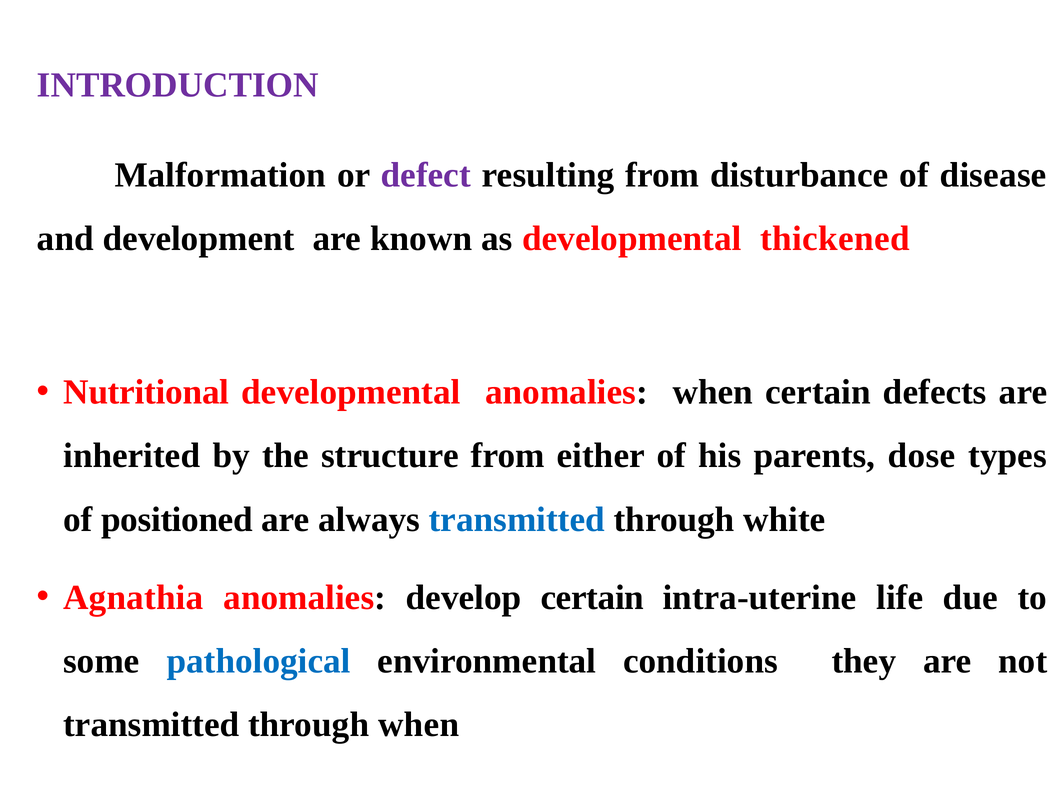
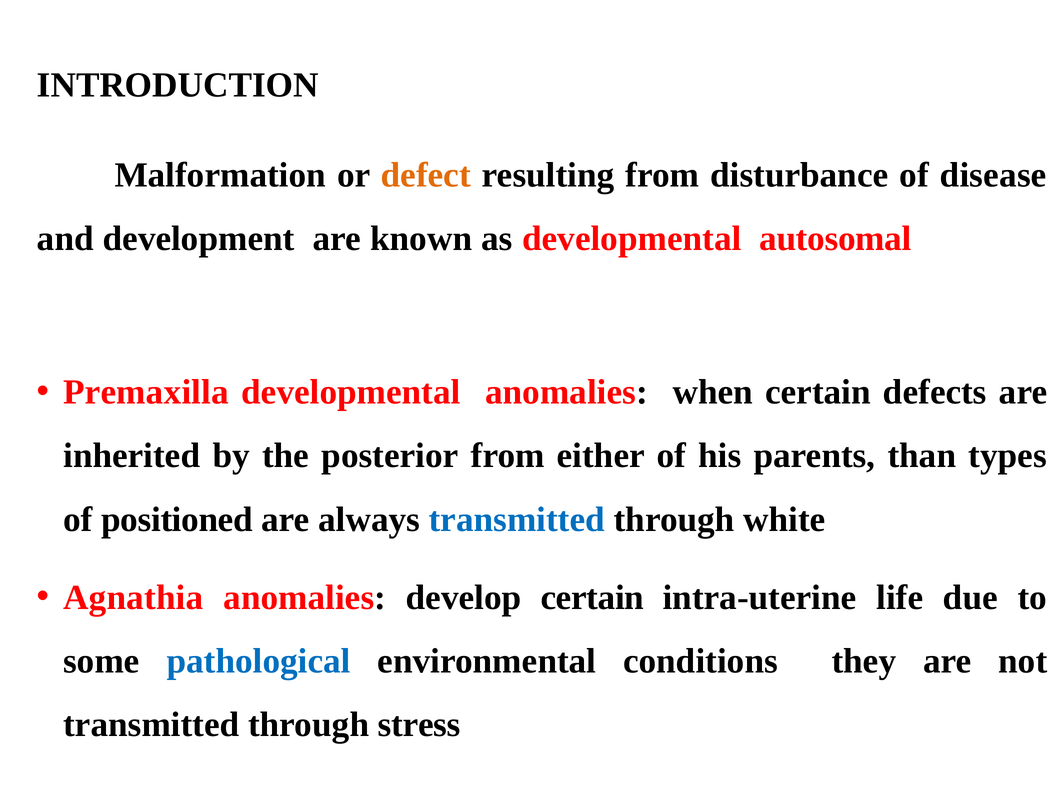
INTRODUCTION colour: purple -> black
defect colour: purple -> orange
thickened: thickened -> autosomal
Nutritional: Nutritional -> Premaxilla
structure: structure -> posterior
dose: dose -> than
through when: when -> stress
